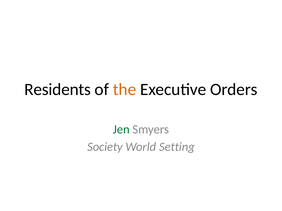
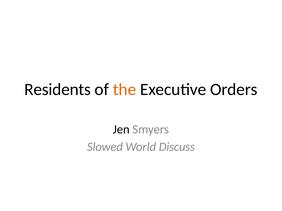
Jen colour: green -> black
Society: Society -> Slowed
Setting: Setting -> Discuss
